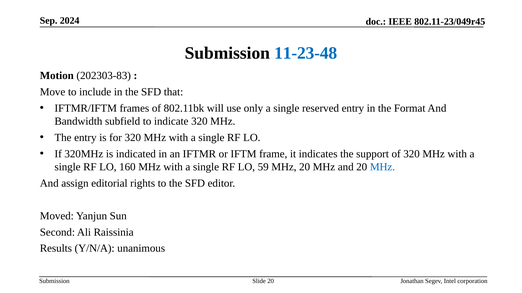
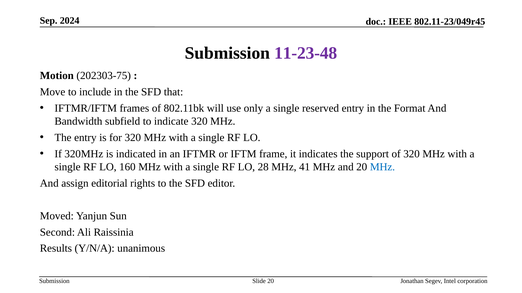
11-23-48 colour: blue -> purple
202303-83: 202303-83 -> 202303-75
59: 59 -> 28
MHz 20: 20 -> 41
